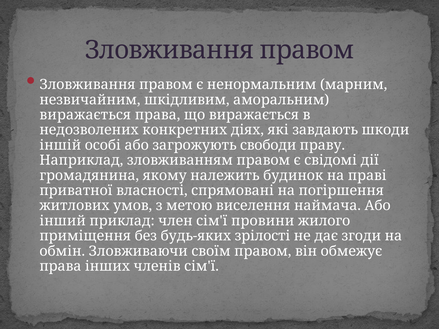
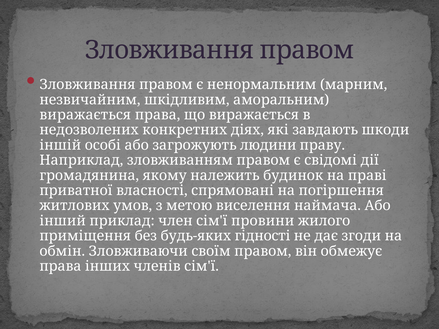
свободи: свободи -> людини
зрілості: зрілості -> гідності
